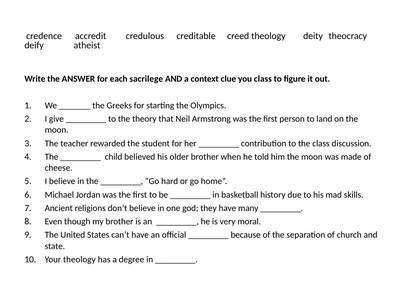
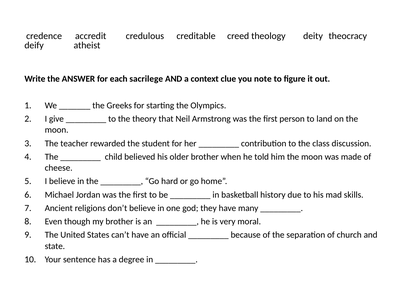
you class: class -> note
Your theology: theology -> sentence
